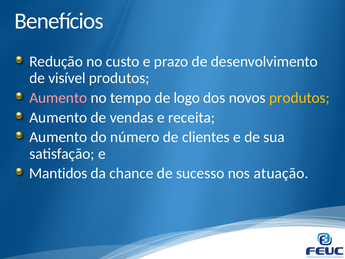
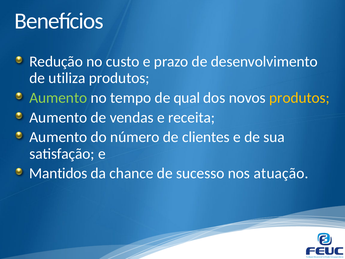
visível: visível -> utiliza
Aumento at (58, 98) colour: pink -> light green
logo: logo -> qual
